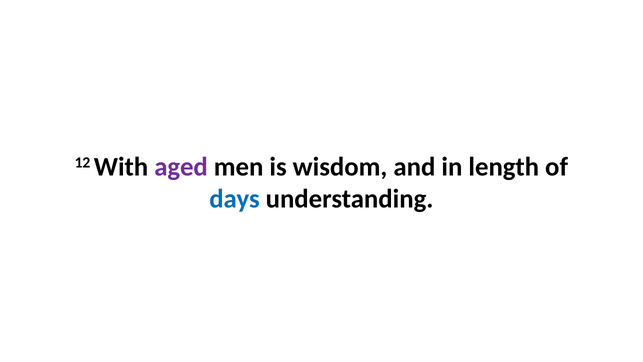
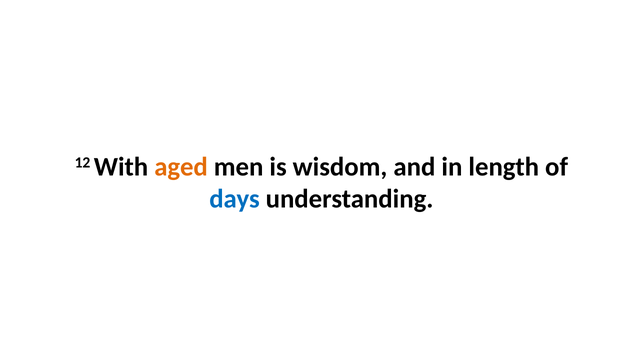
aged colour: purple -> orange
